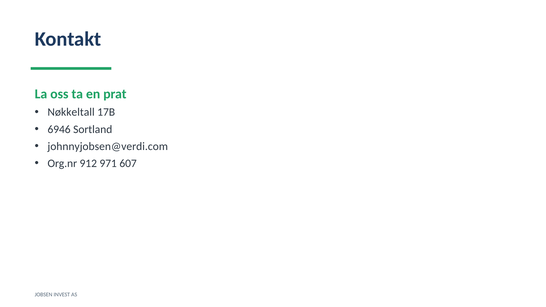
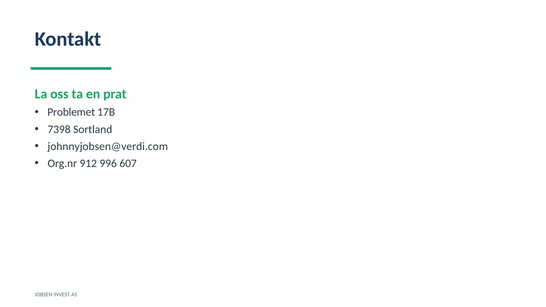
Nøkkeltall: Nøkkeltall -> Problemet
6946: 6946 -> 7398
971: 971 -> 996
